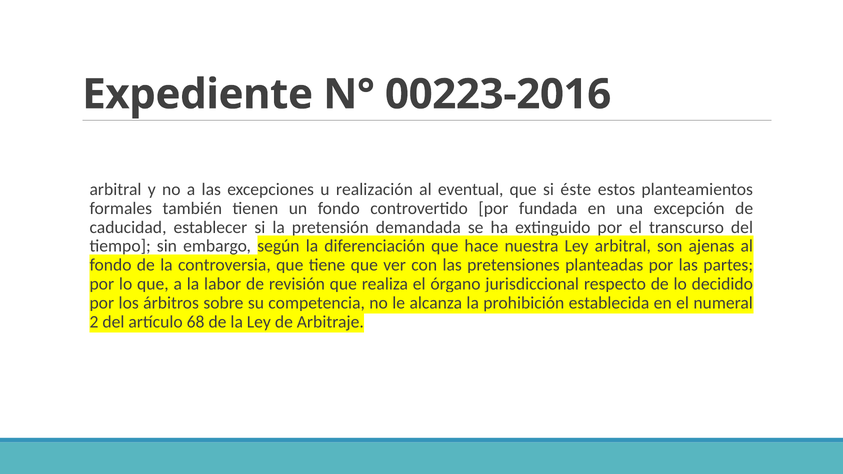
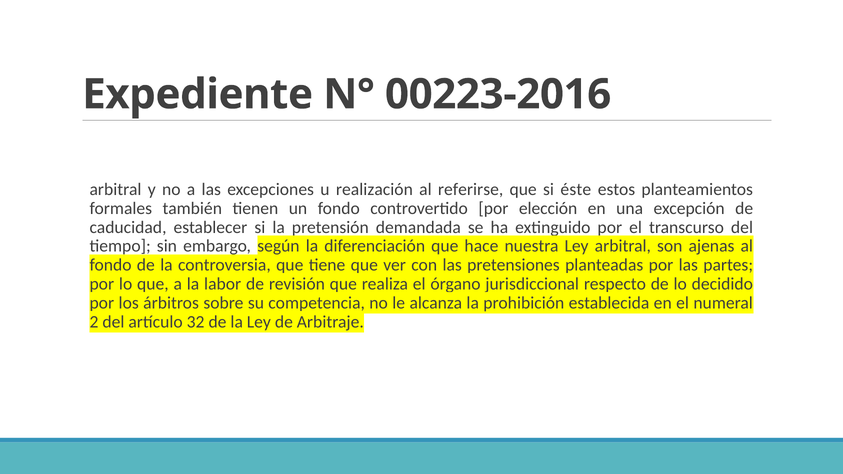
eventual: eventual -> referirse
fundada: fundada -> elección
68: 68 -> 32
